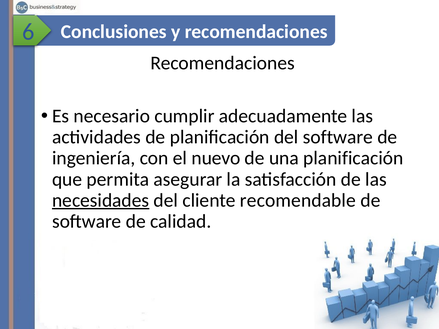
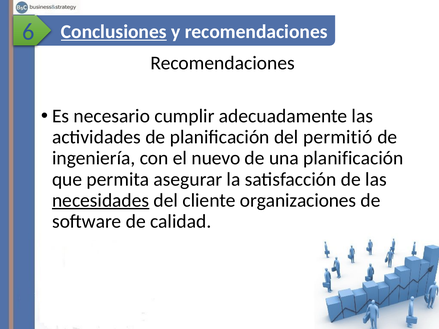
Conclusiones underline: none -> present
del software: software -> permitió
recomendable: recomendable -> organizaciones
